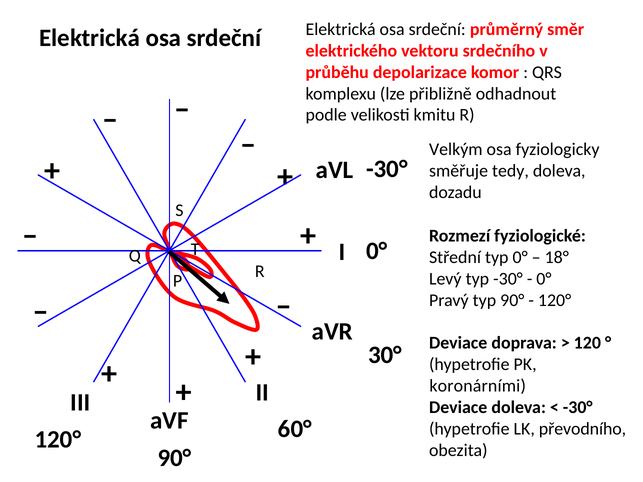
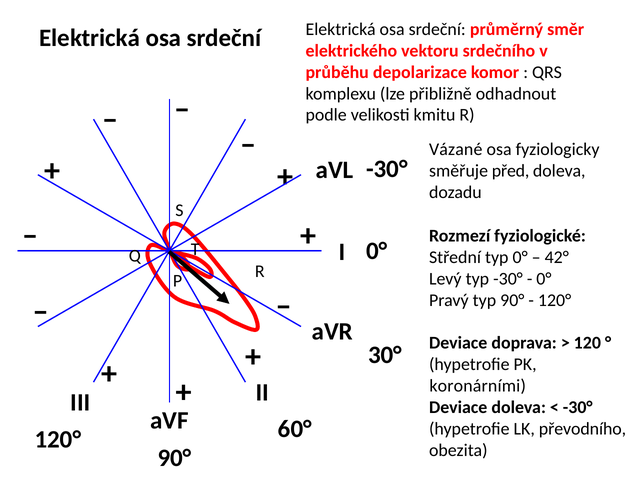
Velkým: Velkým -> Vázané
tedy: tedy -> před
18°: 18° -> 42°
